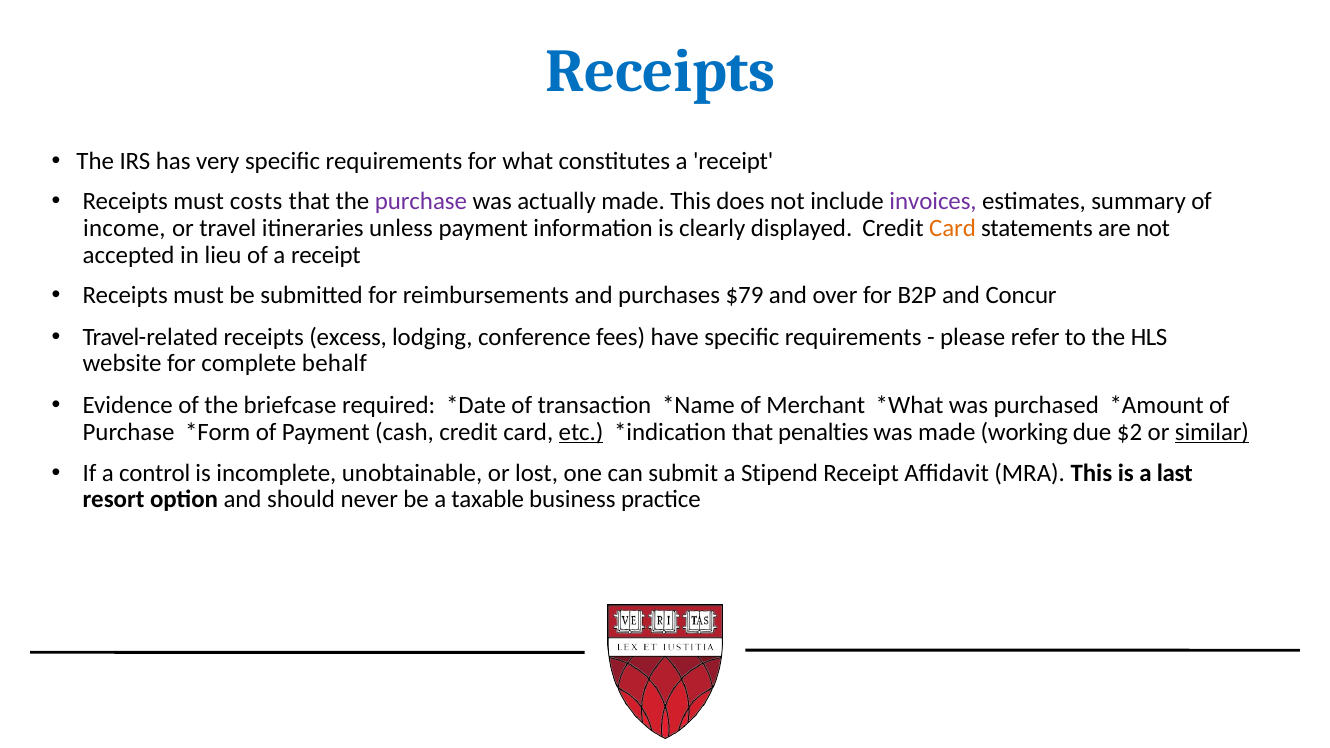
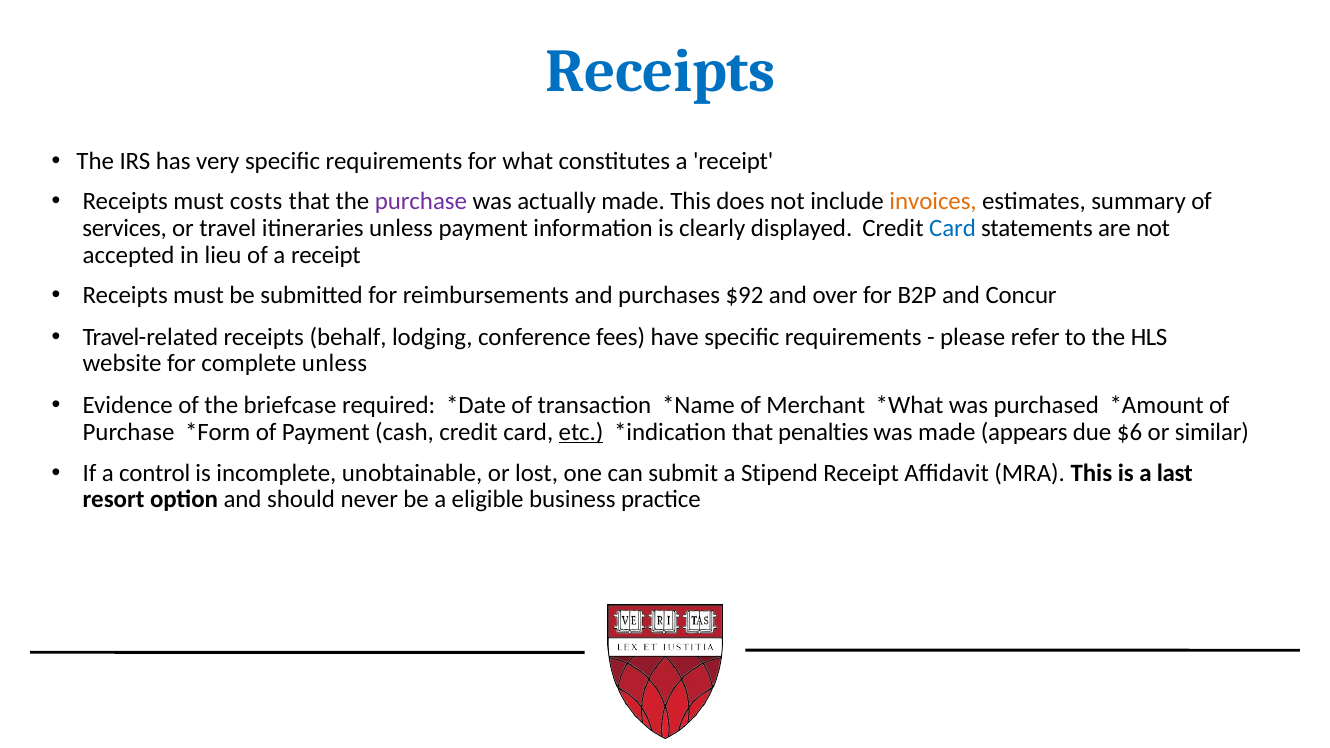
invoices colour: purple -> orange
income: income -> services
Card at (953, 228) colour: orange -> blue
$79: $79 -> $92
excess: excess -> behalf
complete behalf: behalf -> unless
working: working -> appears
$2: $2 -> $6
similar underline: present -> none
taxable: taxable -> eligible
